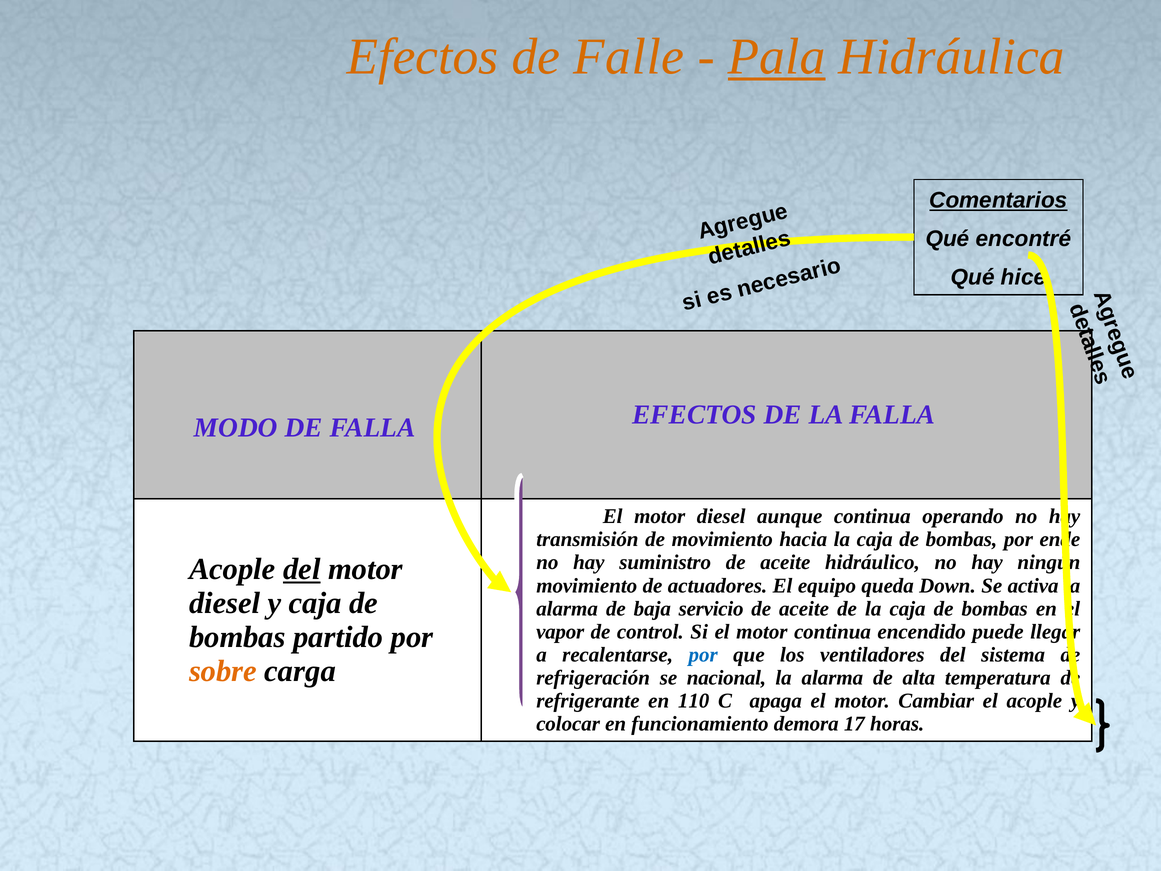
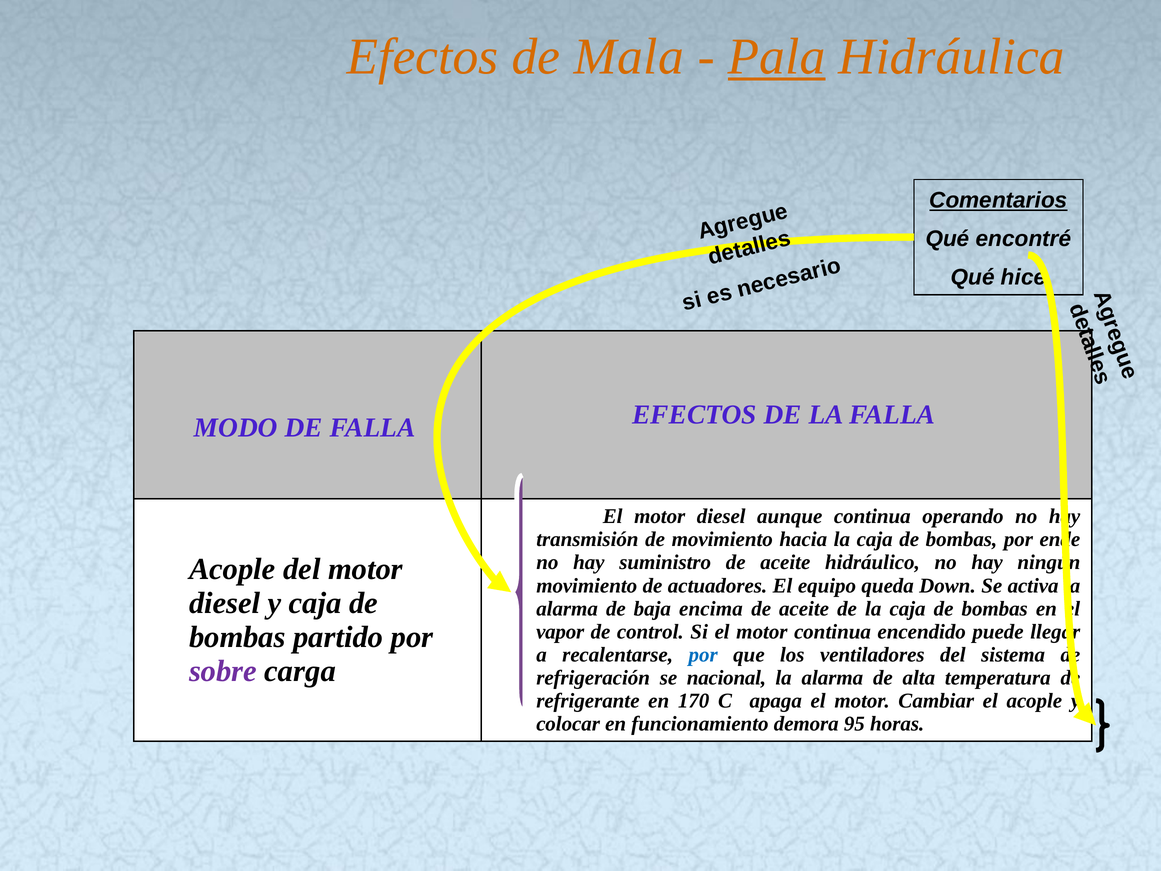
Falle: Falle -> Mala
del at (302, 569) underline: present -> none
servicio: servicio -> encima
sobre colour: orange -> purple
110: 110 -> 170
17: 17 -> 95
